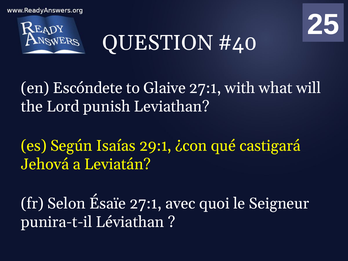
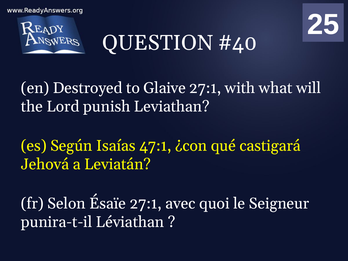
Escóndete: Escóndete -> Destroyed
29:1: 29:1 -> 47:1
